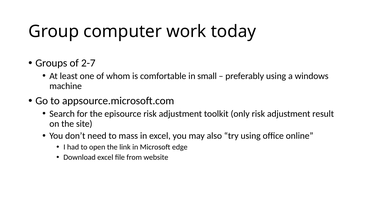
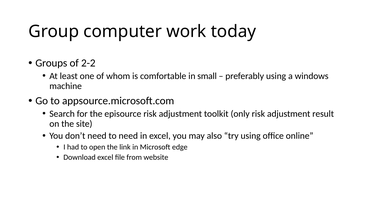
2-7: 2-7 -> 2-2
to mass: mass -> need
